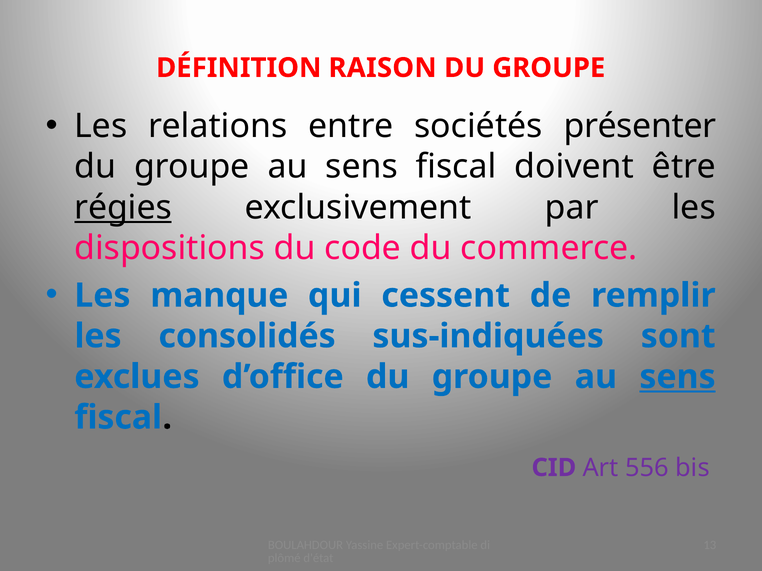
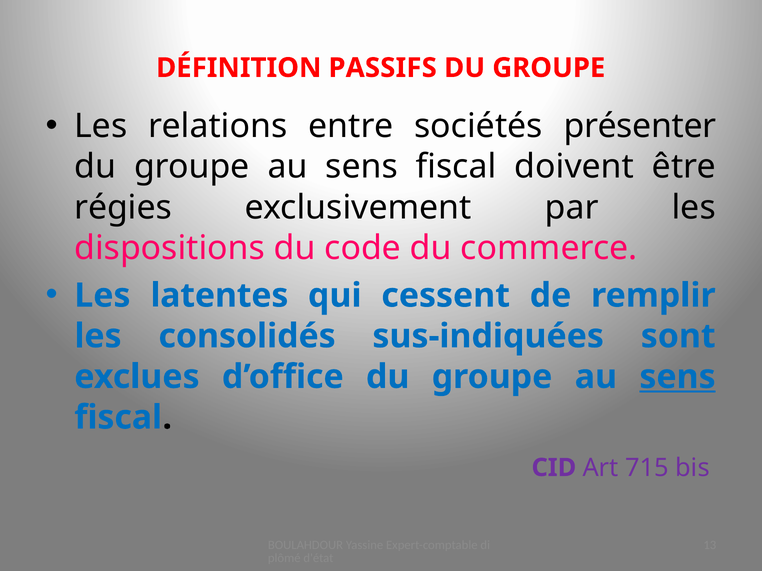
RAISON: RAISON -> PASSIFS
régies underline: present -> none
manque: manque -> latentes
556: 556 -> 715
